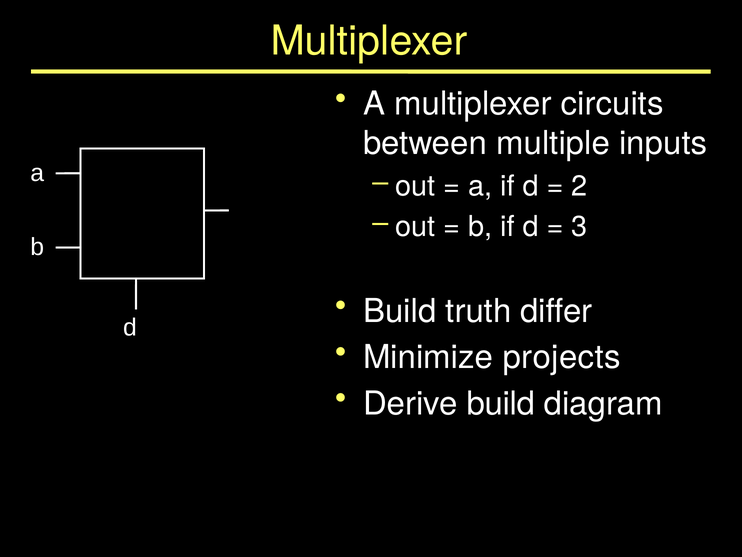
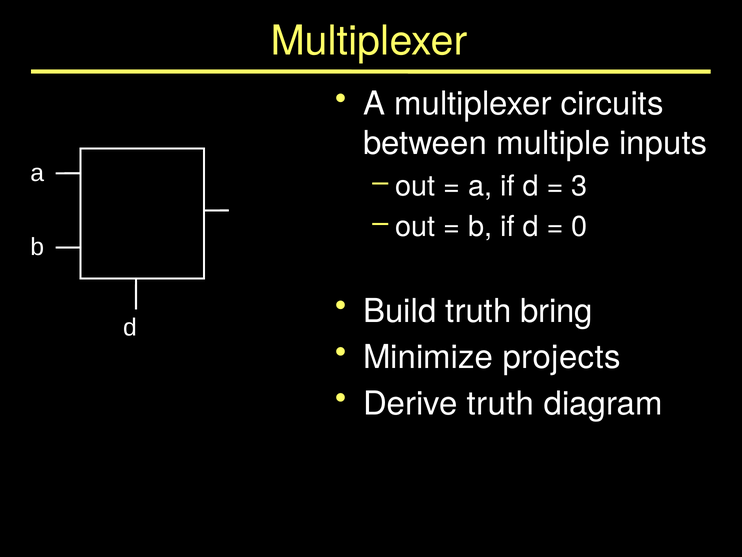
2: 2 -> 3
3: 3 -> 0
differ: differ -> bring
Derive build: build -> truth
